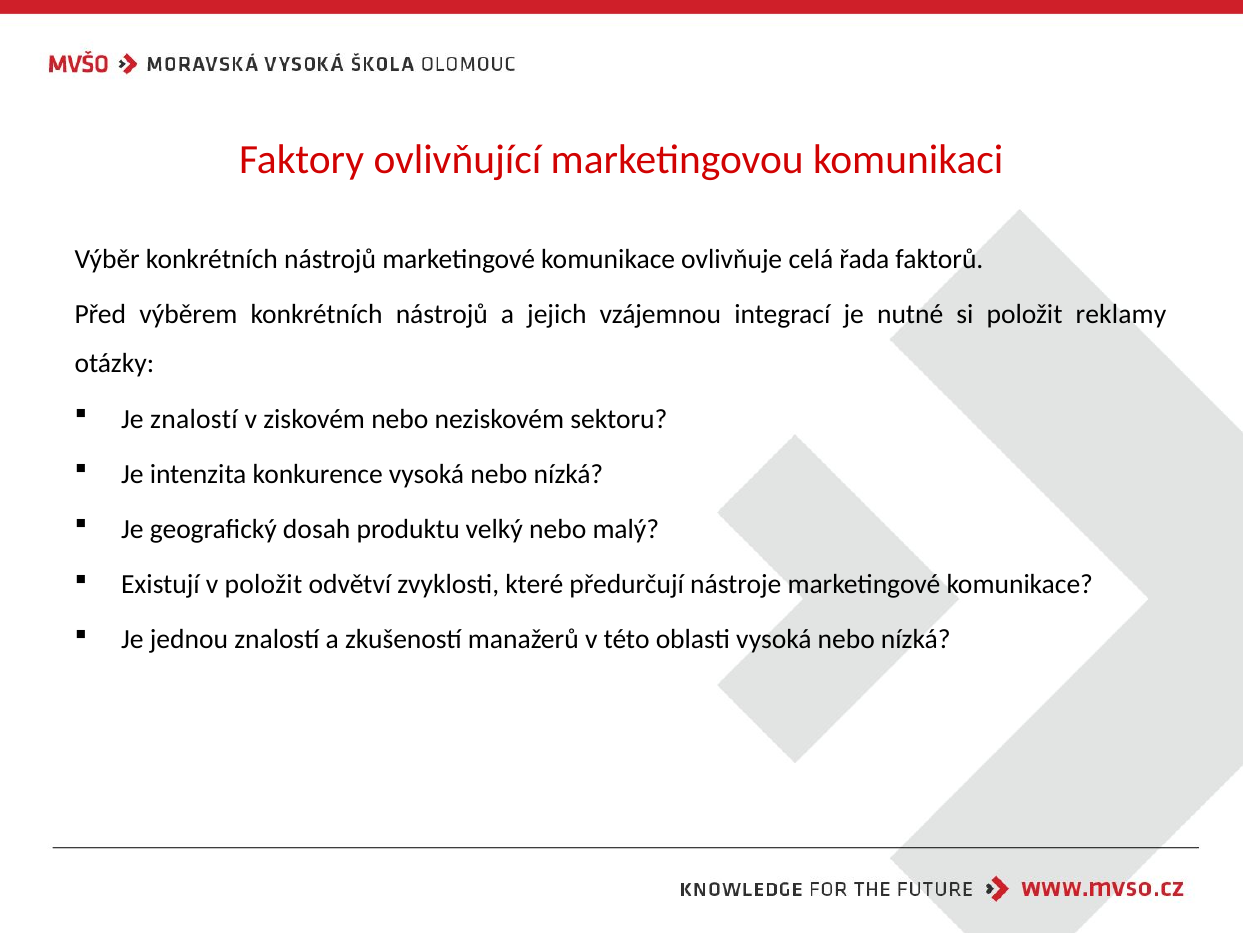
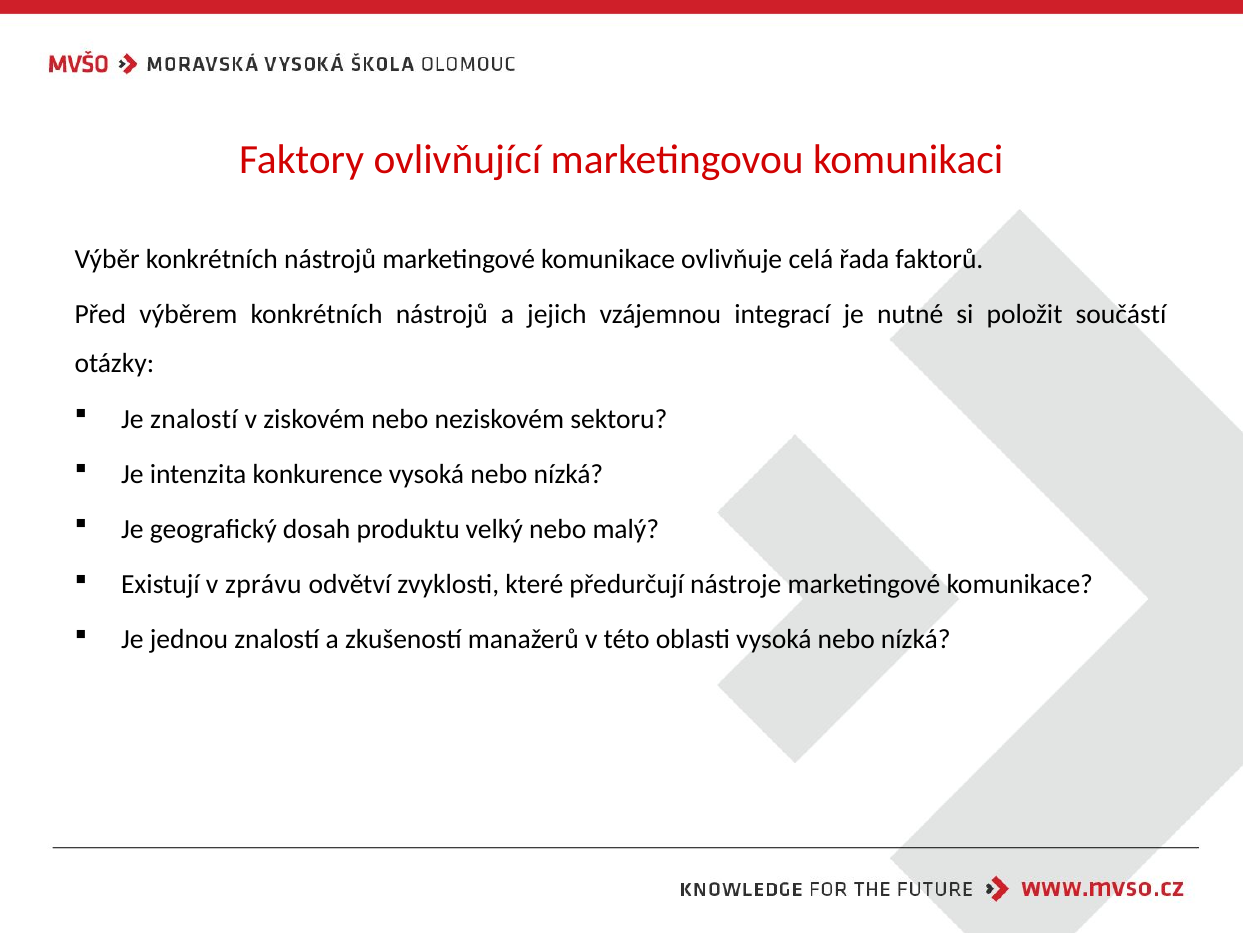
reklamy: reklamy -> součástí
v položit: položit -> zprávu
